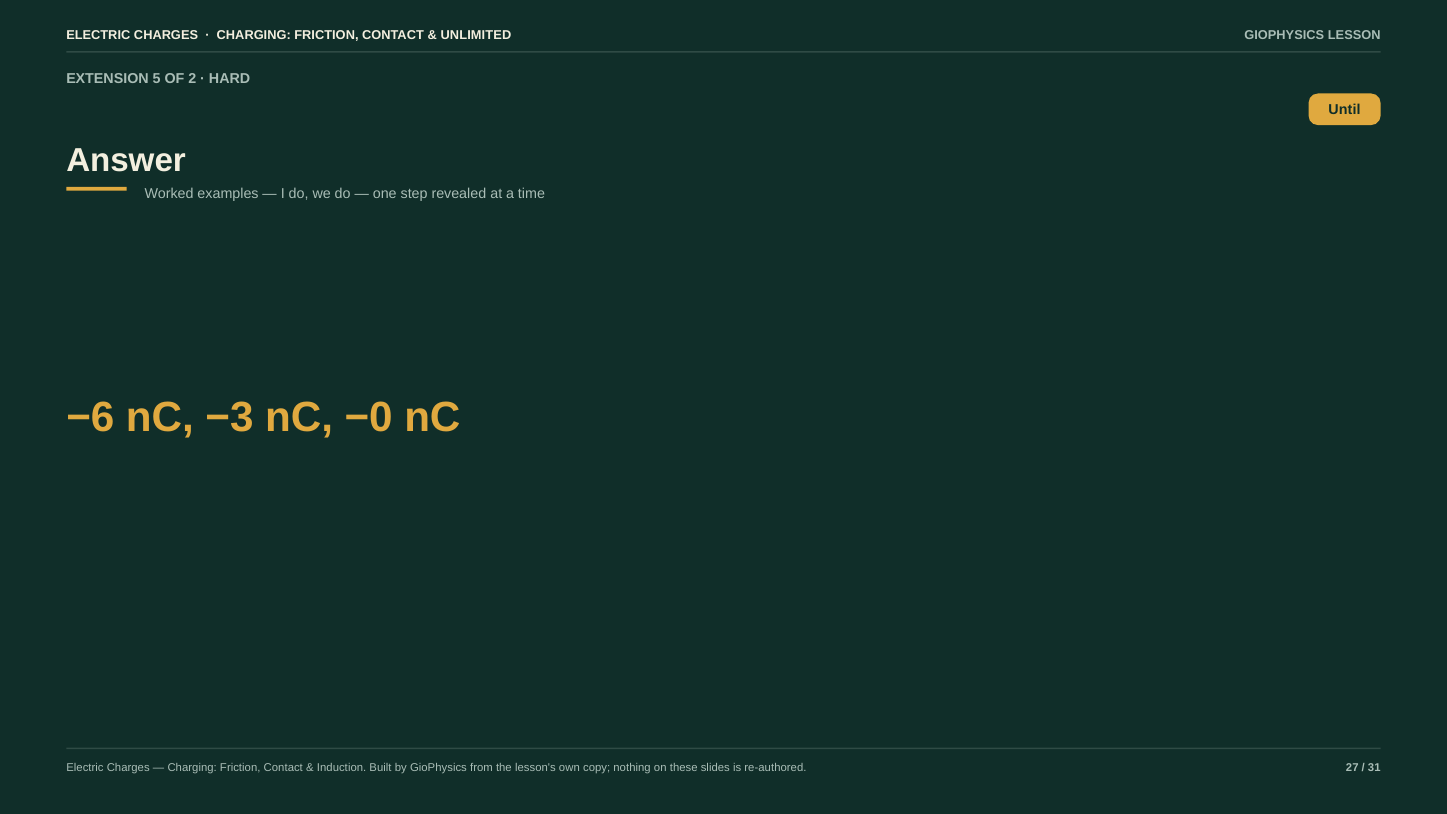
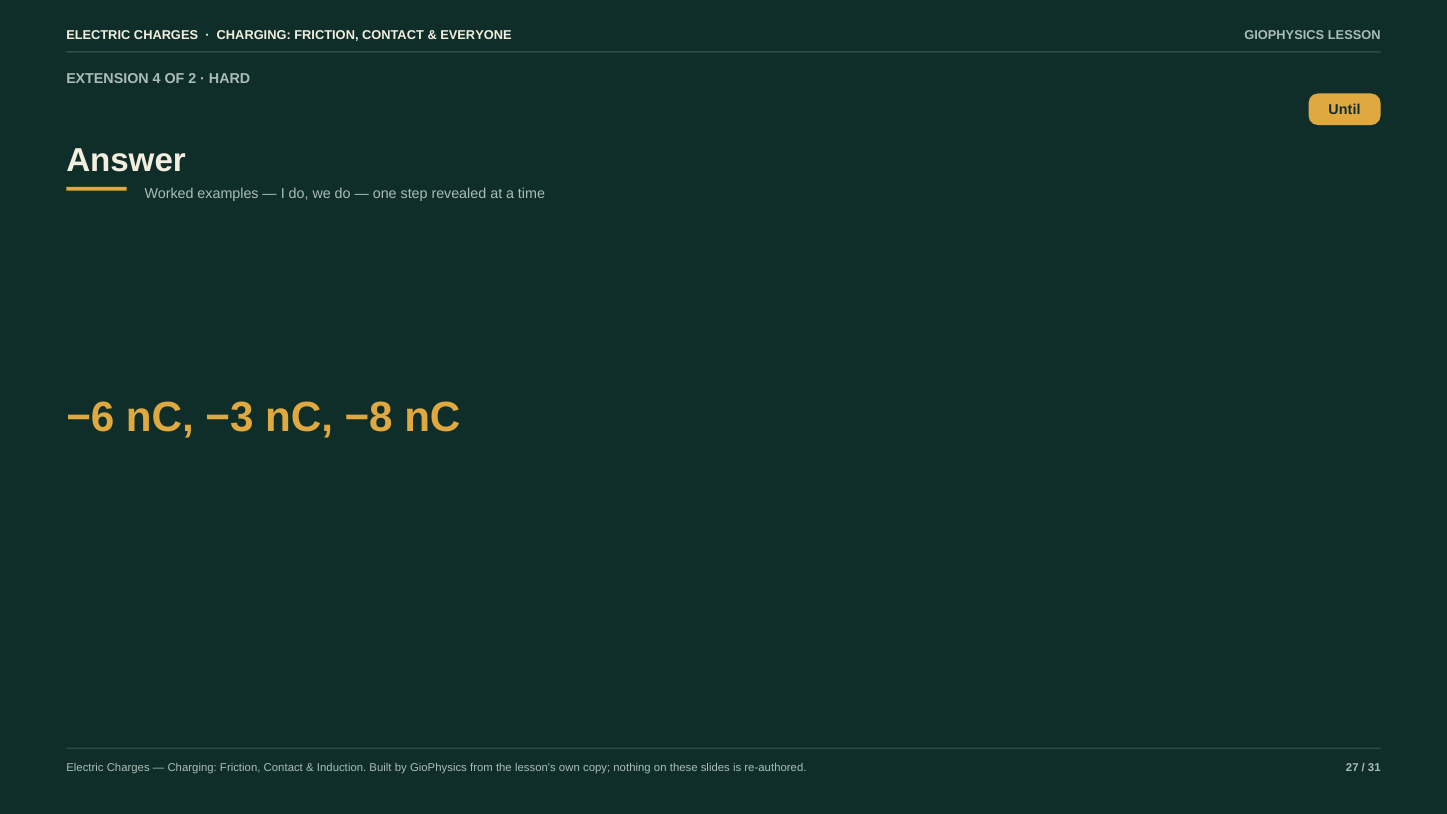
UNLIMITED: UNLIMITED -> EVERYONE
5: 5 -> 4
−0: −0 -> −8
